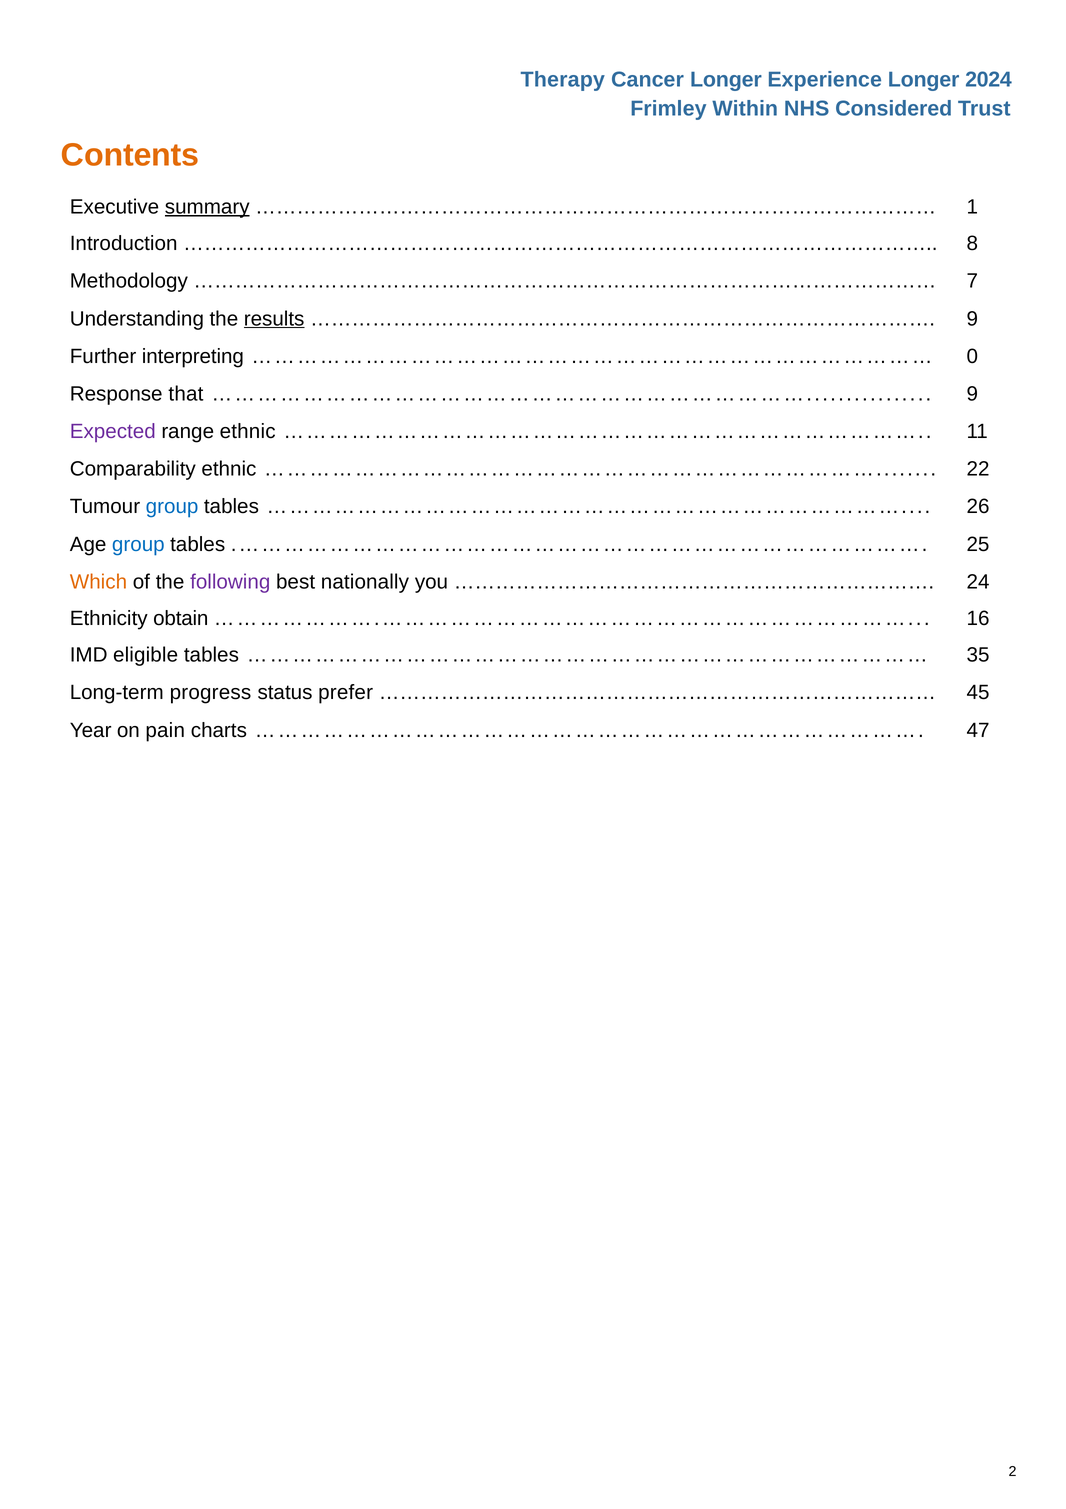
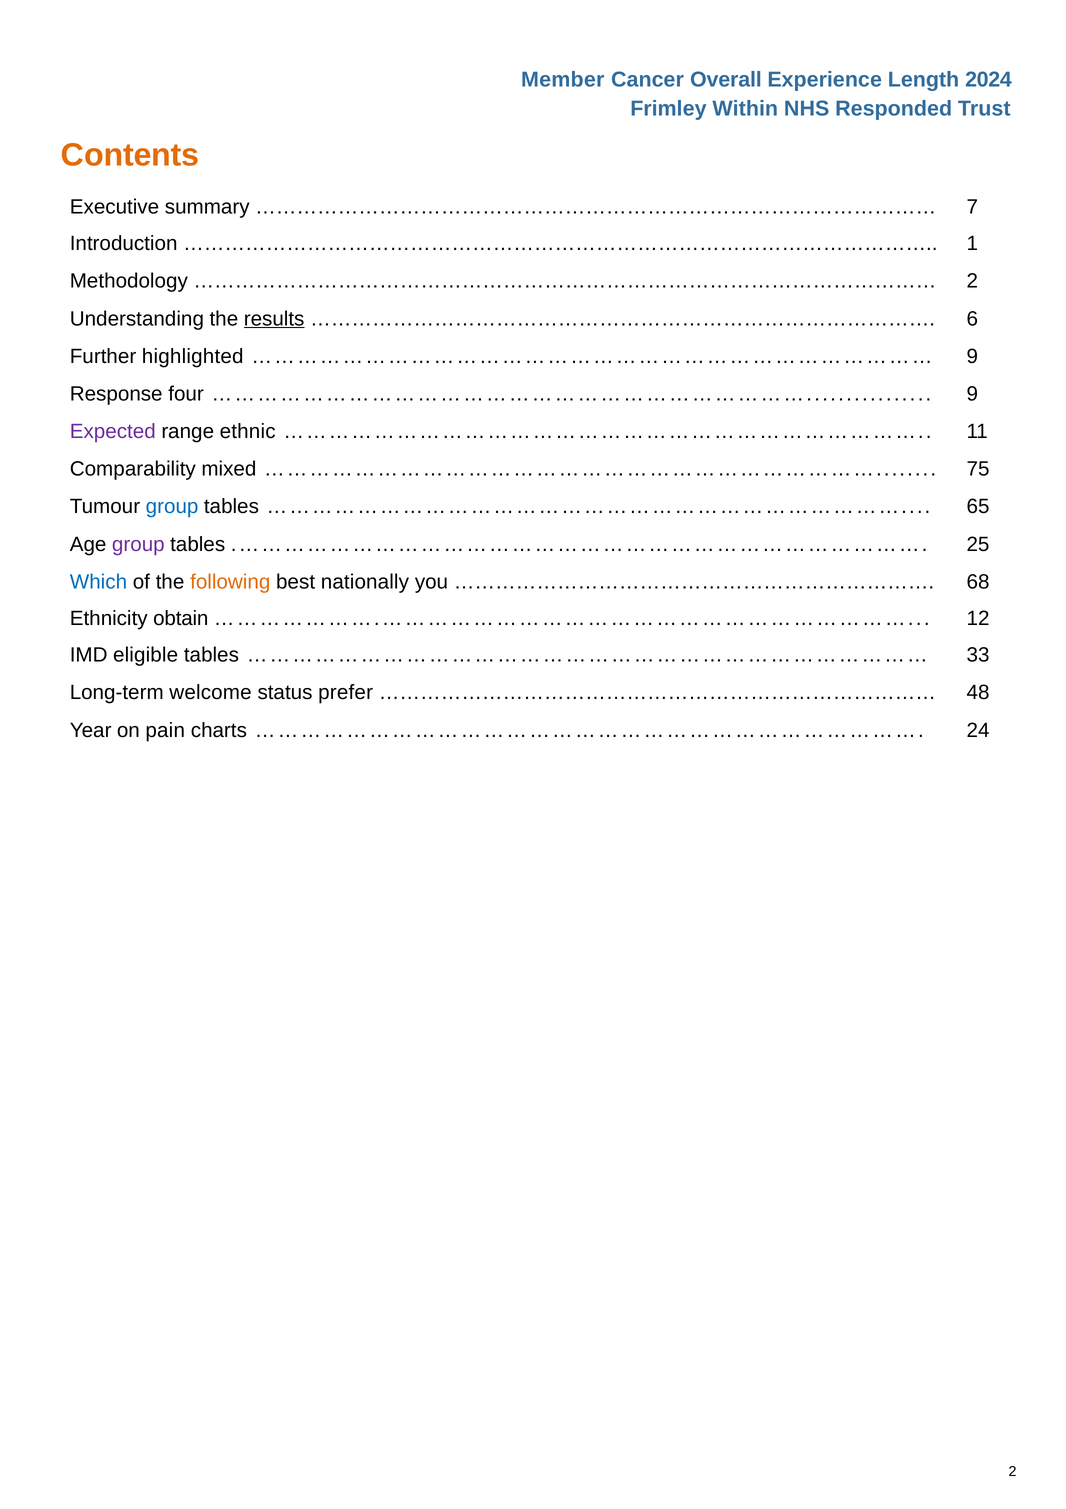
Therapy: Therapy -> Member
Cancer Longer: Longer -> Overall
Experience Longer: Longer -> Length
Considered: Considered -> Responded
summary underline: present -> none
1: 1 -> 7
8: 8 -> 1
7 at (972, 281): 7 -> 2
9 at (972, 319): 9 -> 6
interpreting: interpreting -> highlighted
0 at (972, 356): 0 -> 9
that: that -> four
Comparability ethnic: ethnic -> mixed
22: 22 -> 75
26: 26 -> 65
group at (138, 544) colour: blue -> purple
Which colour: orange -> blue
following colour: purple -> orange
24: 24 -> 68
16: 16 -> 12
35: 35 -> 33
progress: progress -> welcome
45: 45 -> 48
47: 47 -> 24
